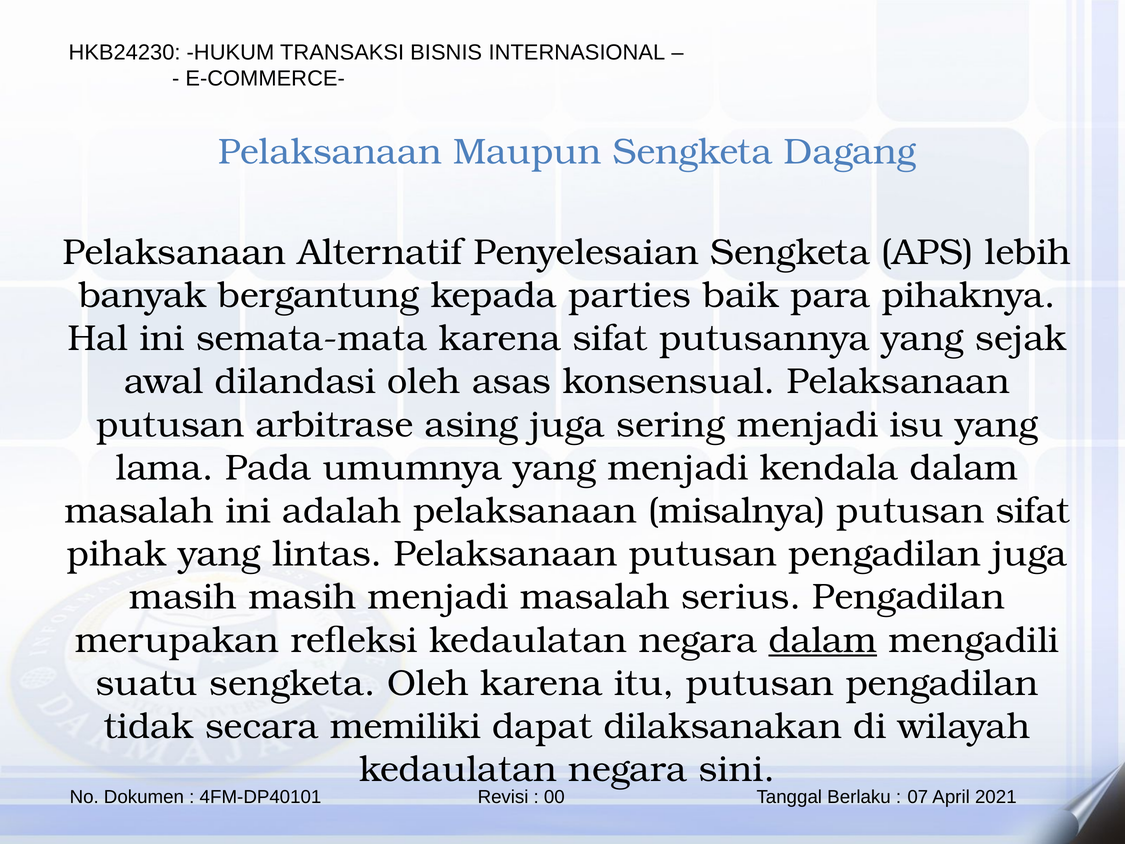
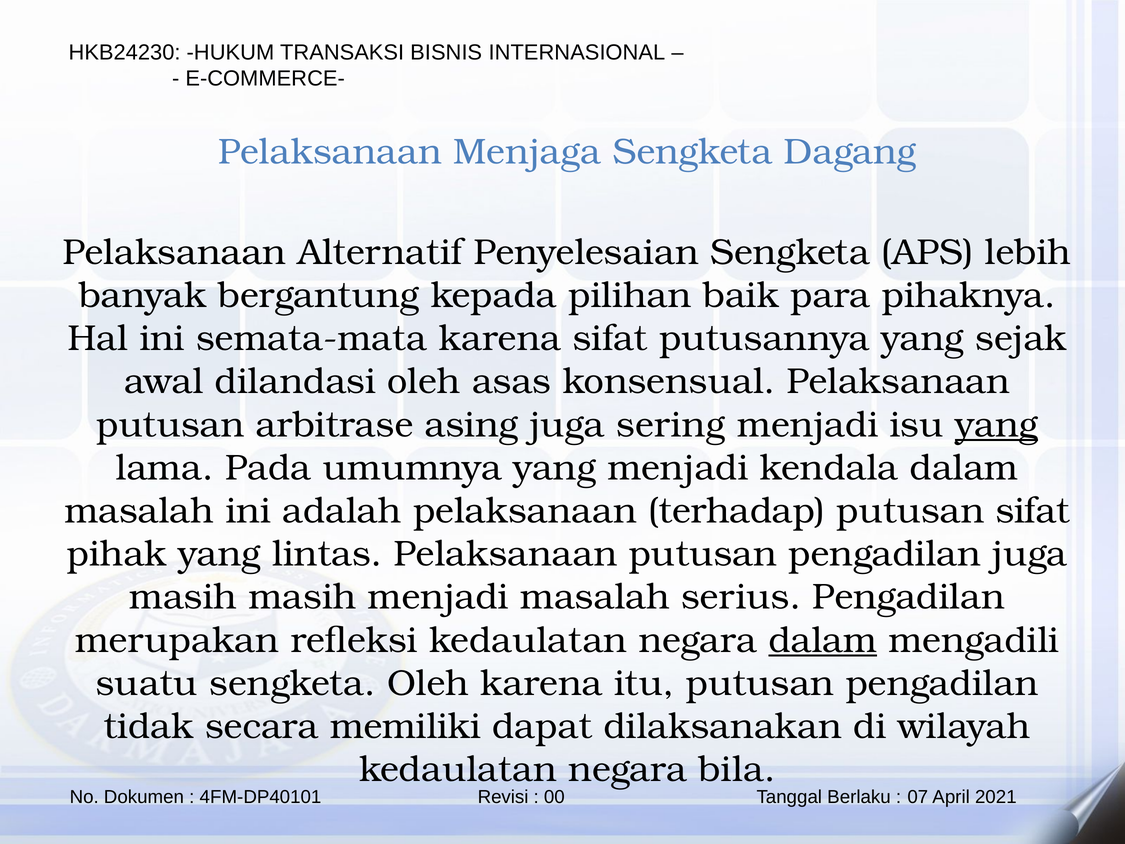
Maupun: Maupun -> Menjaga
parties: parties -> pilihan
yang at (997, 425) underline: none -> present
misalnya: misalnya -> terhadap
sini: sini -> bila
